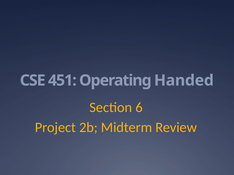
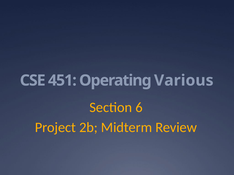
Handed: Handed -> Various
